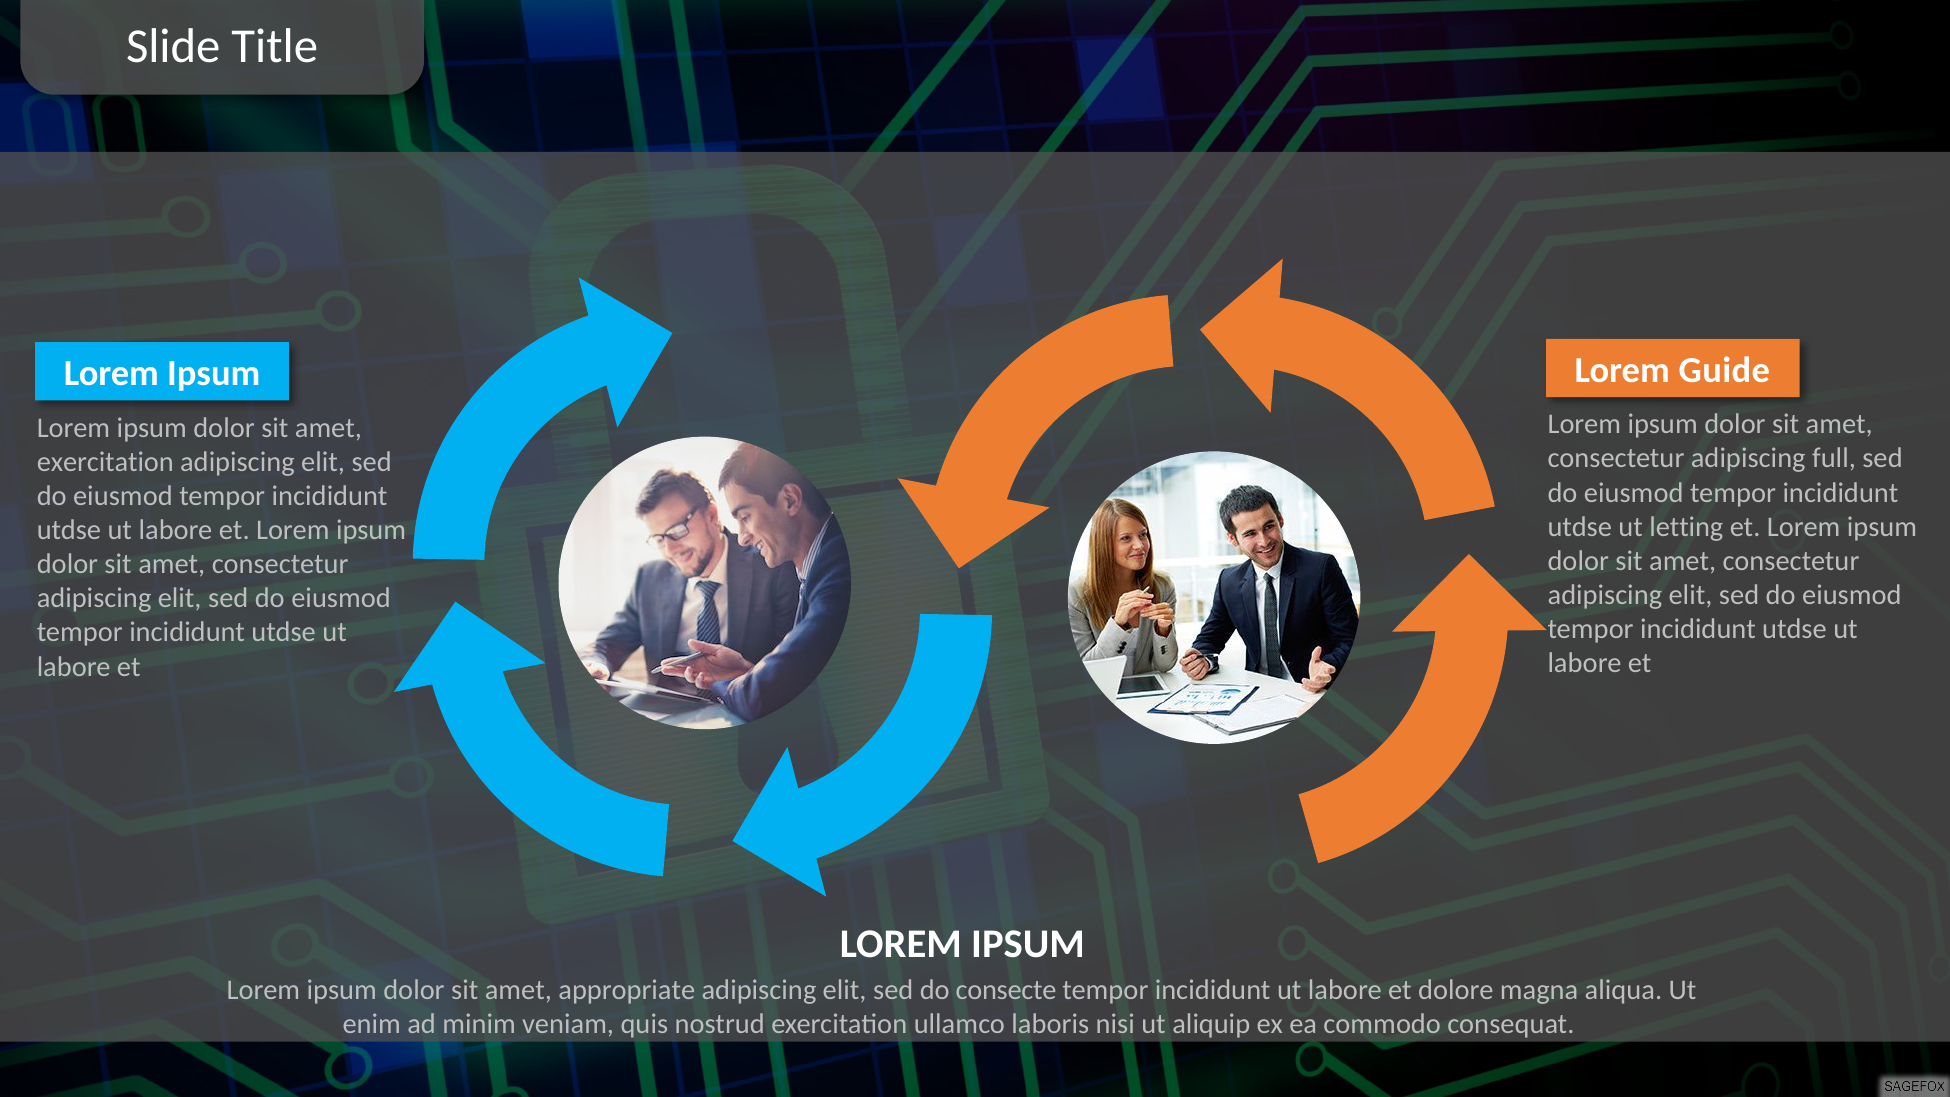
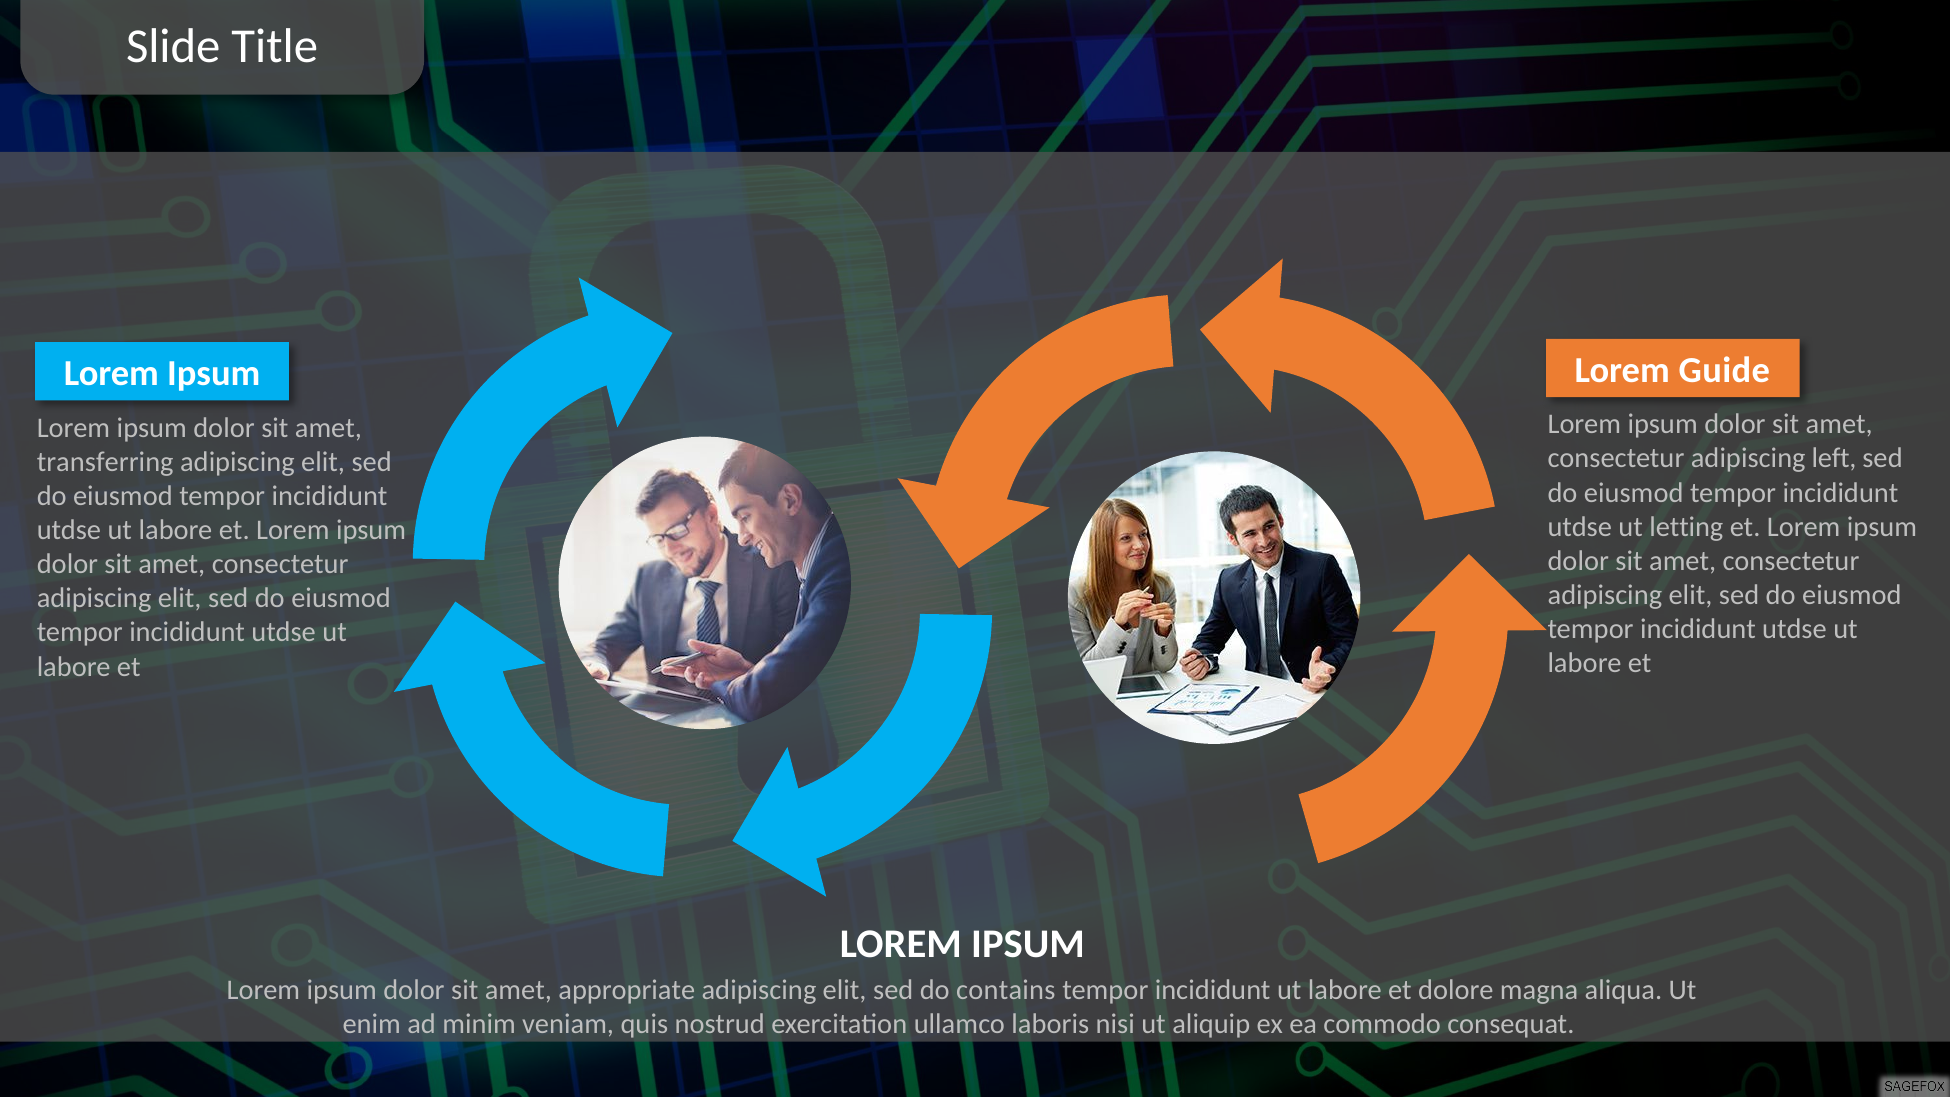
full: full -> left
exercitation at (105, 462): exercitation -> transferring
consecte: consecte -> contains
